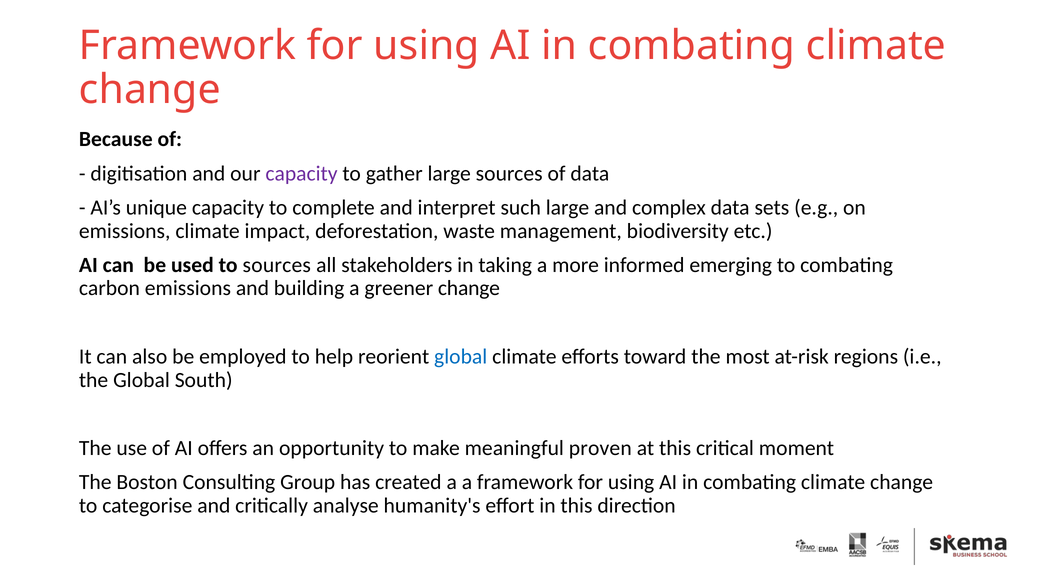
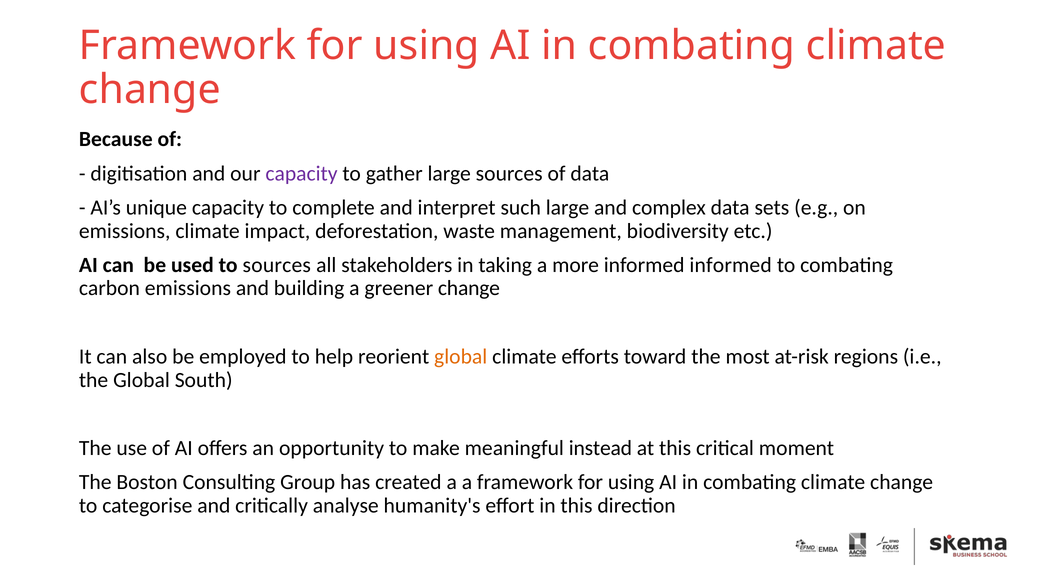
informed emerging: emerging -> informed
global at (461, 357) colour: blue -> orange
proven: proven -> instead
